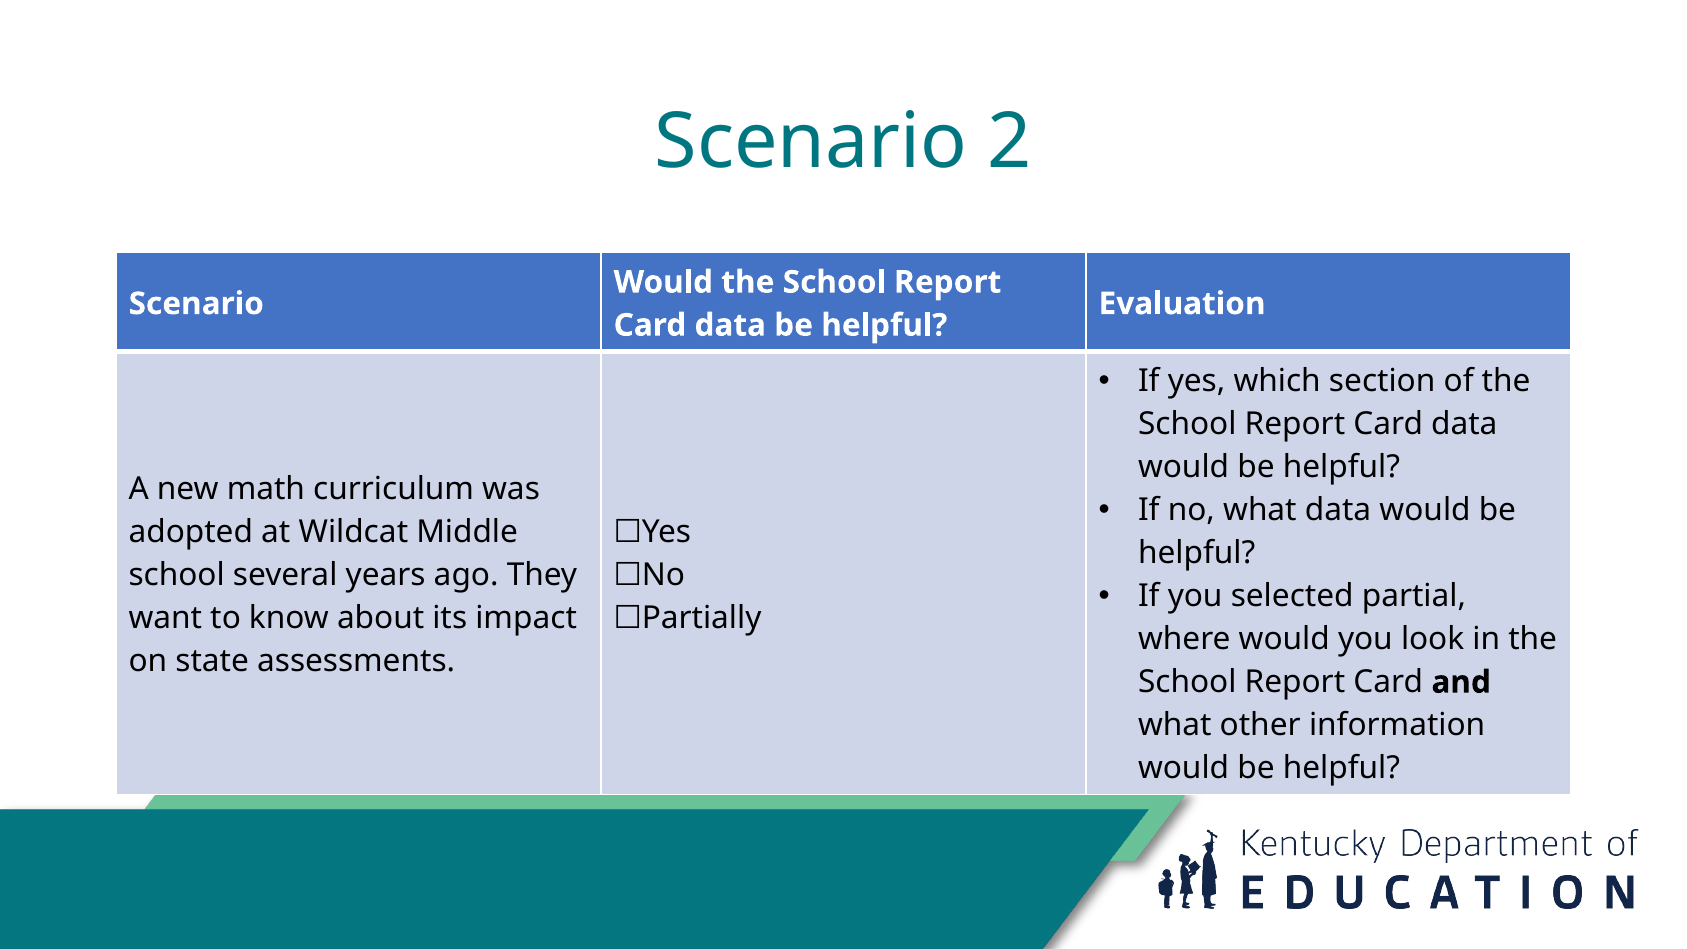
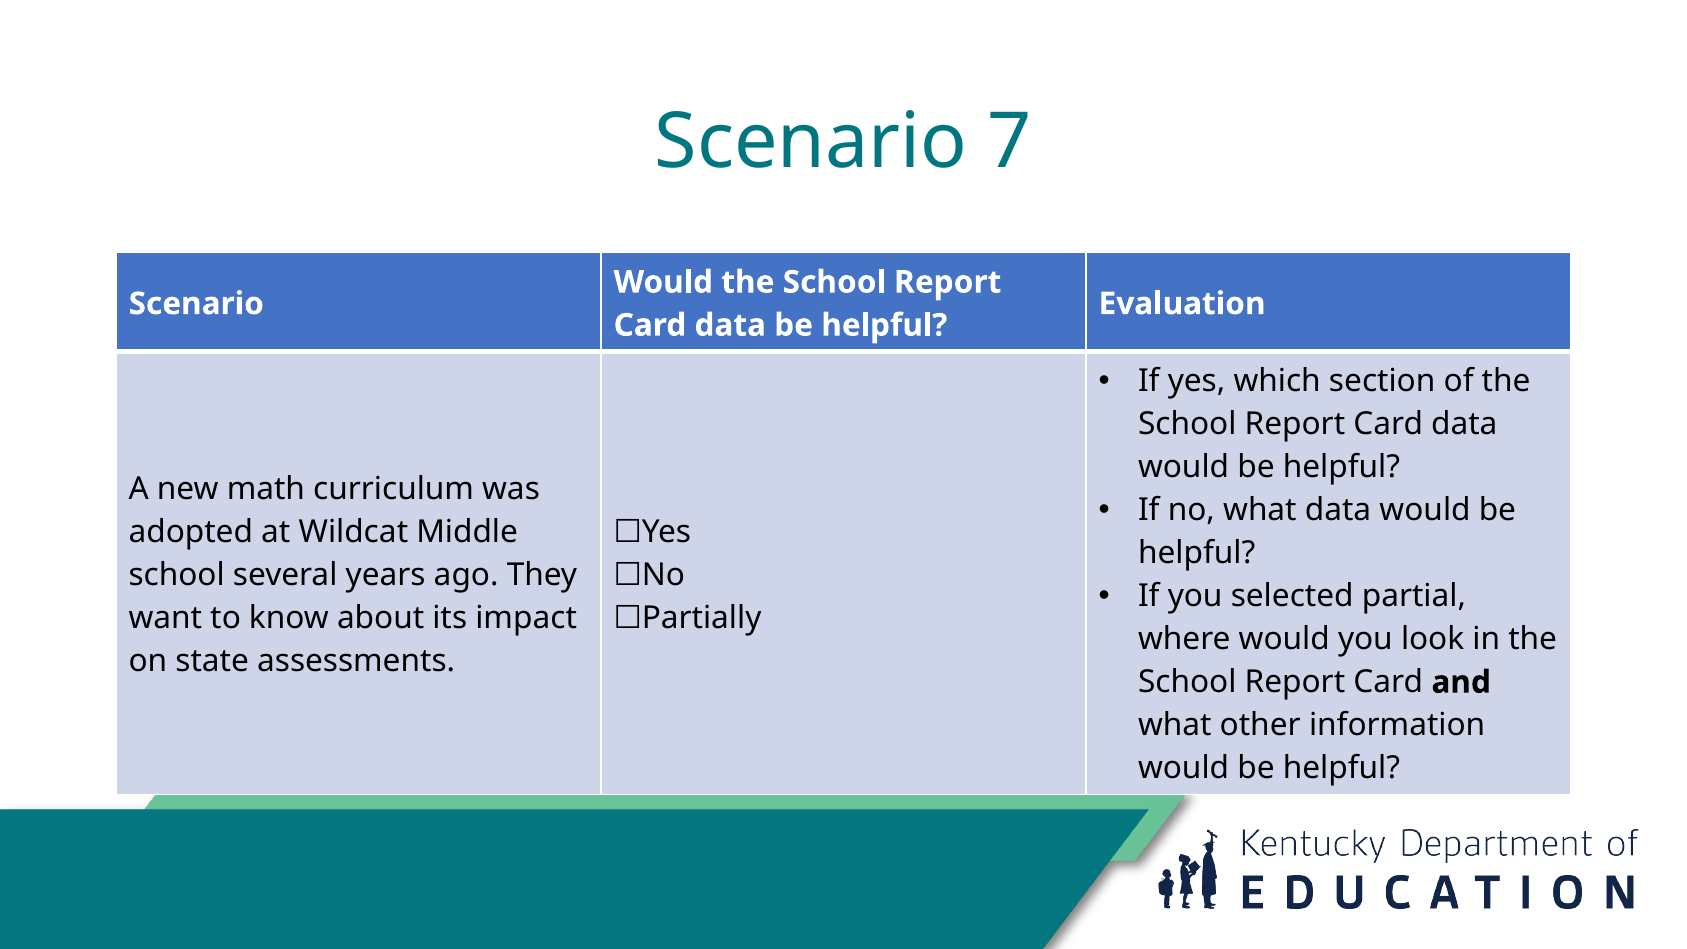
2: 2 -> 7
